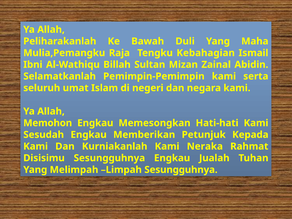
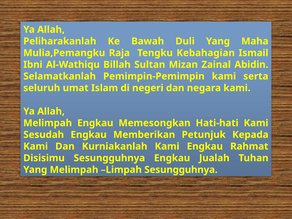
Memohon at (48, 123): Memohon -> Melimpah
Kami Neraka: Neraka -> Engkau
